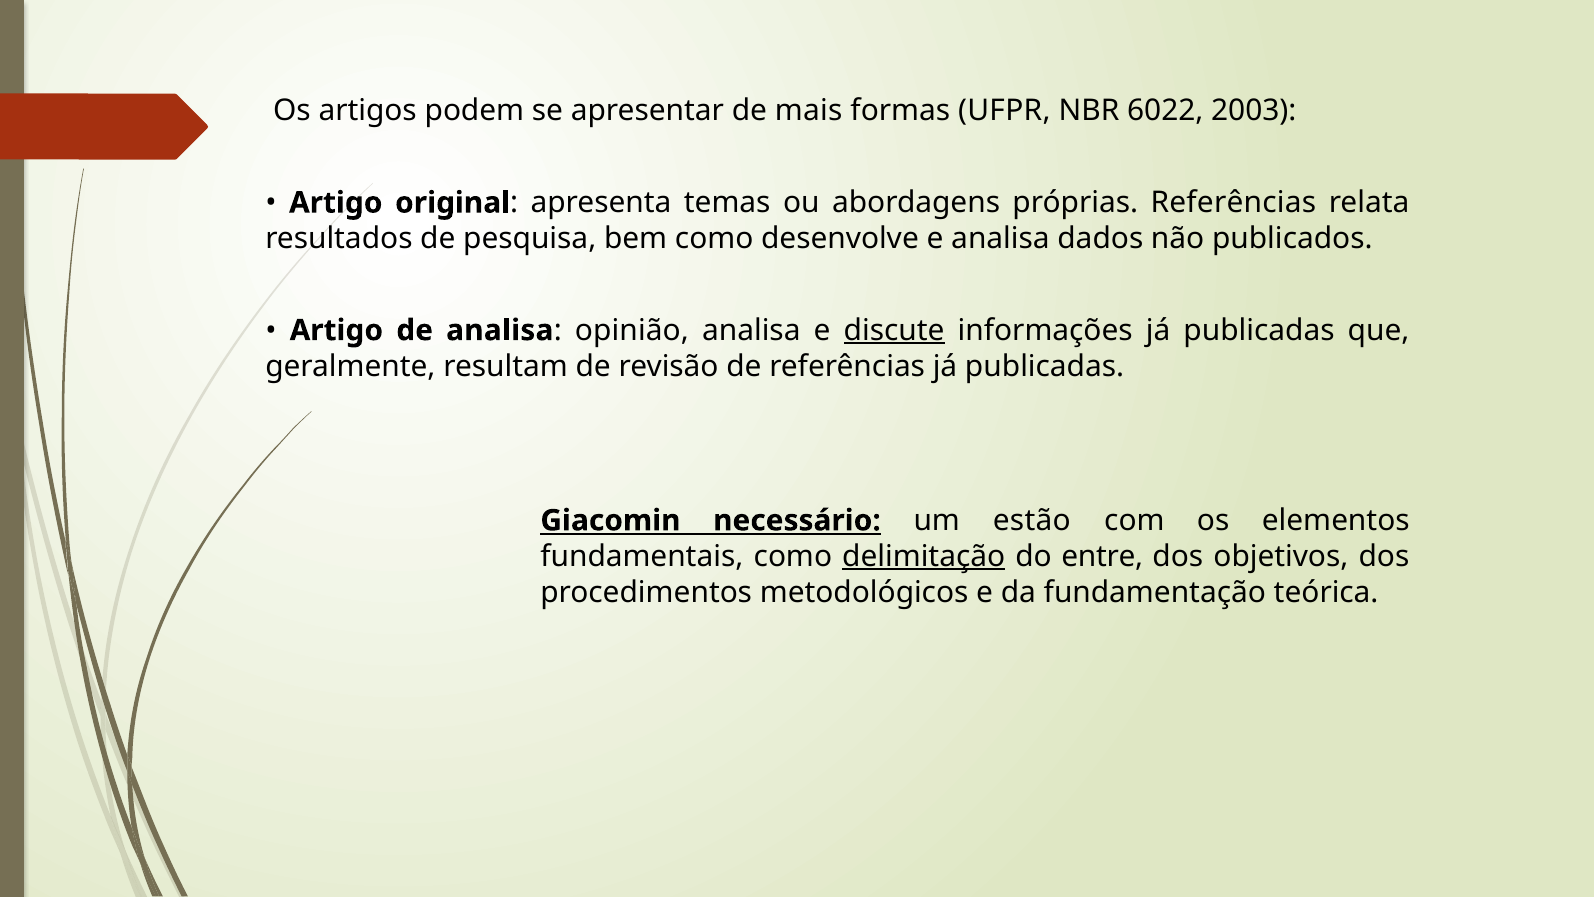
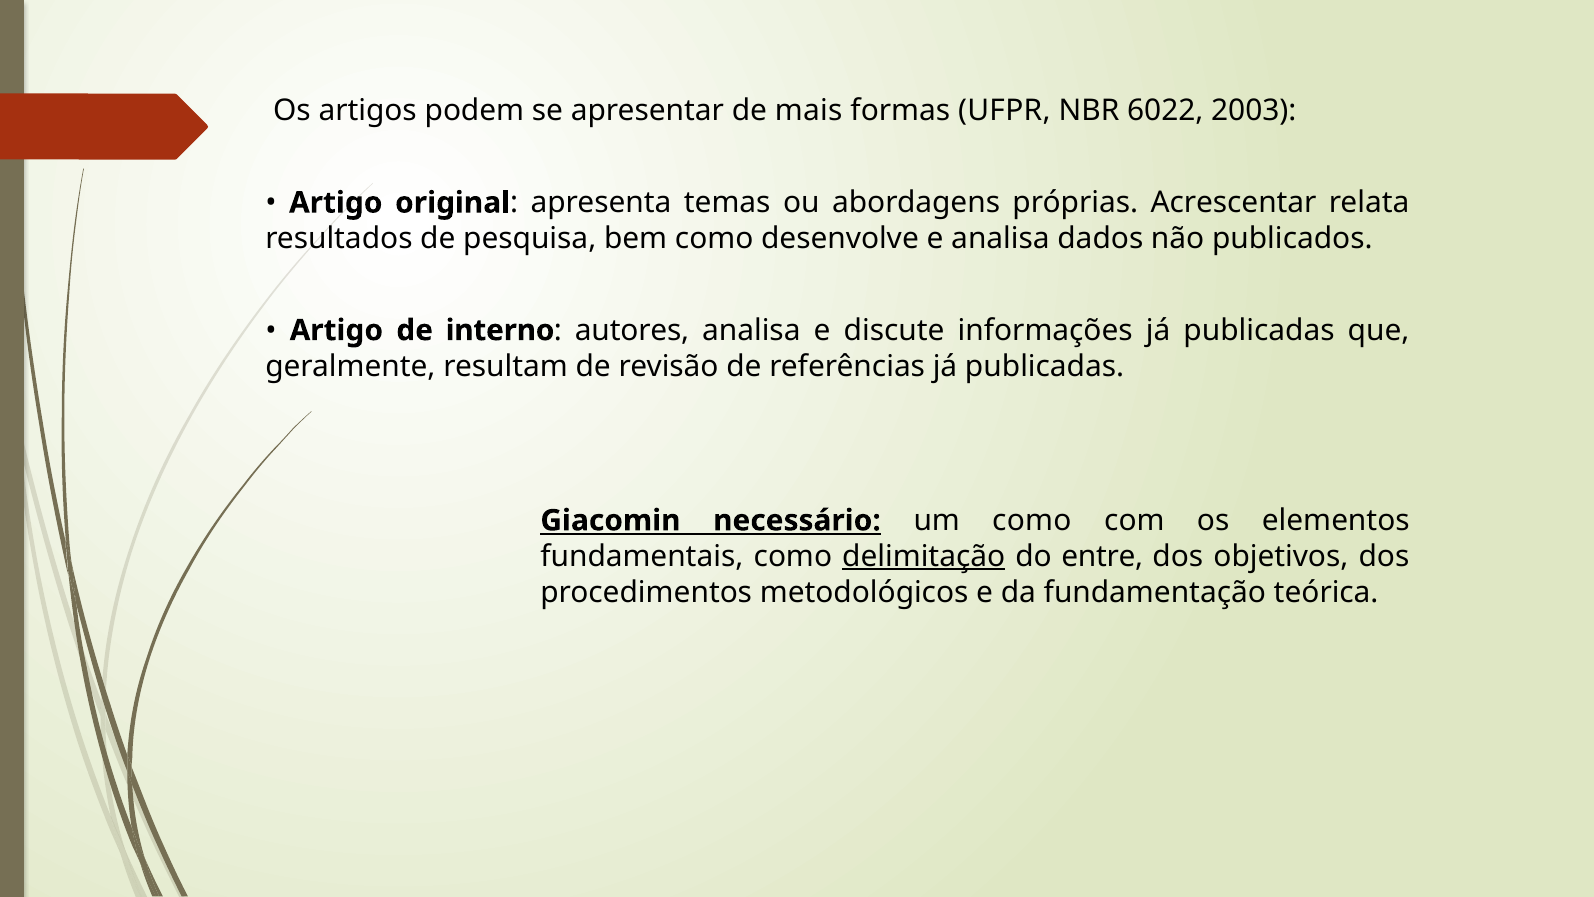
próprias Referências: Referências -> Acrescentar
de analisa: analisa -> interno
opinião: opinião -> autores
discute underline: present -> none
um estão: estão -> como
